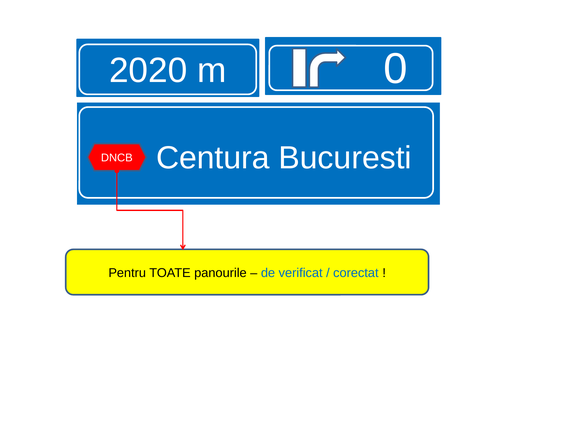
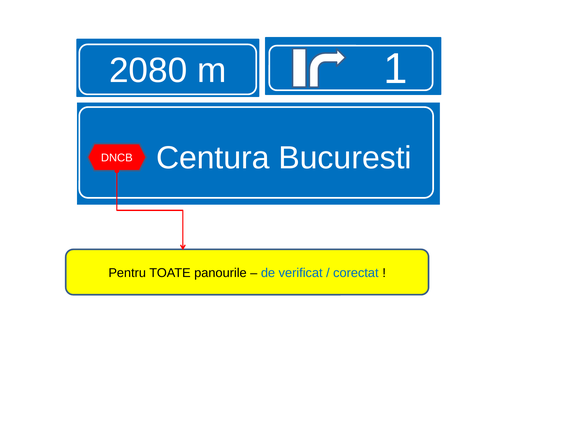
2020: 2020 -> 2080
0: 0 -> 1
